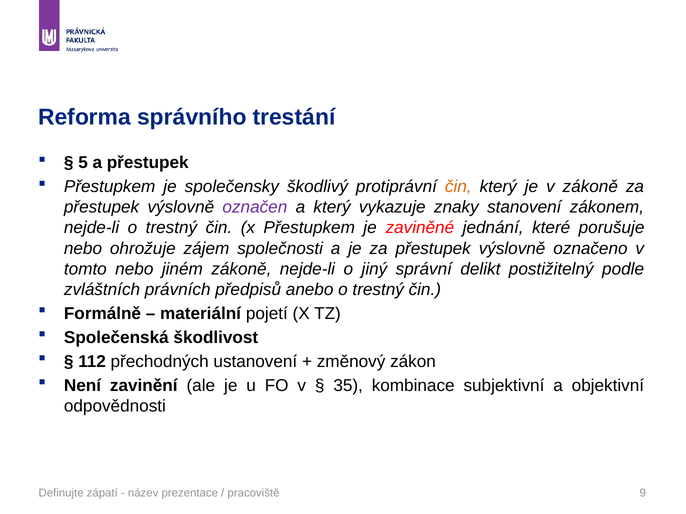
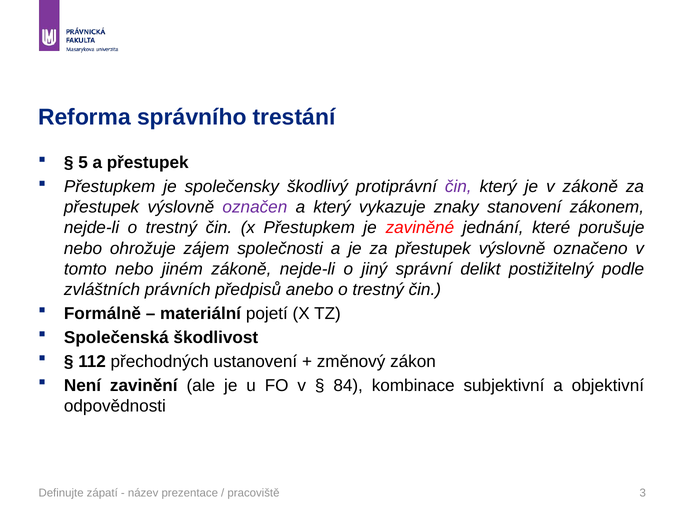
čin at (458, 187) colour: orange -> purple
35: 35 -> 84
9: 9 -> 3
